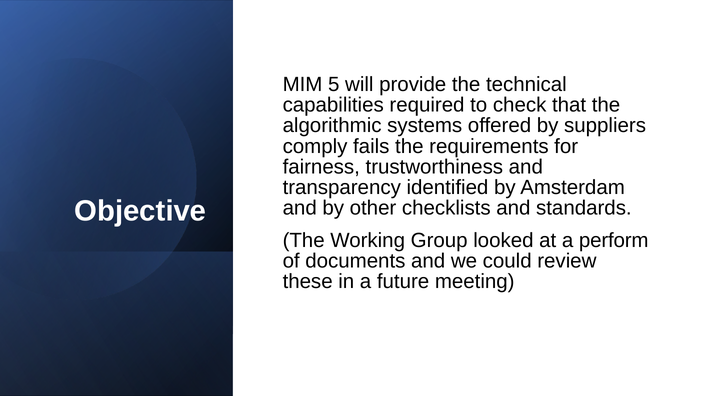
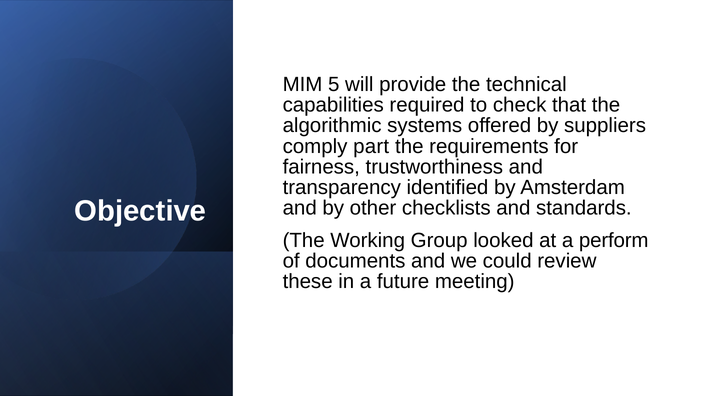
fails: fails -> part
